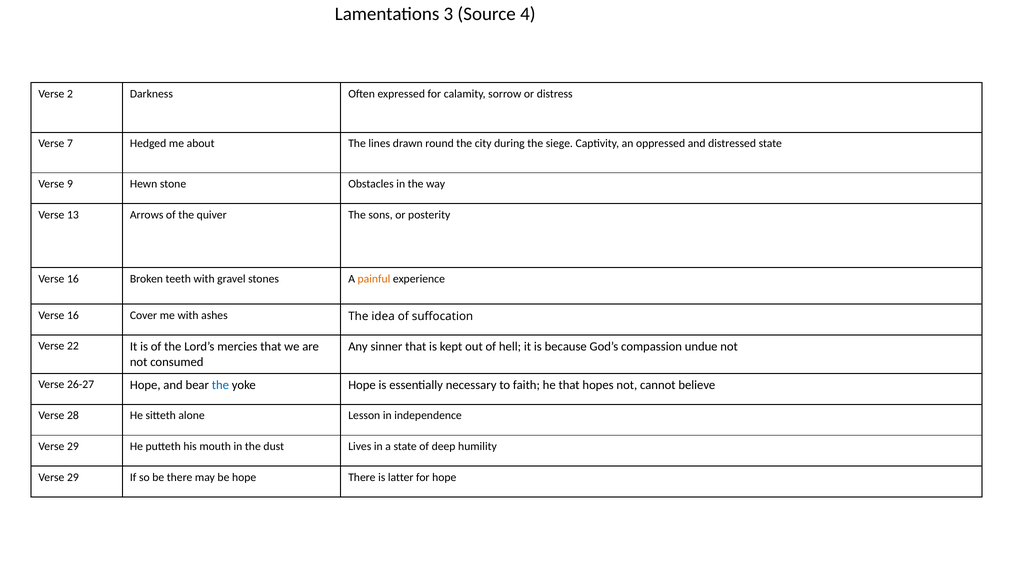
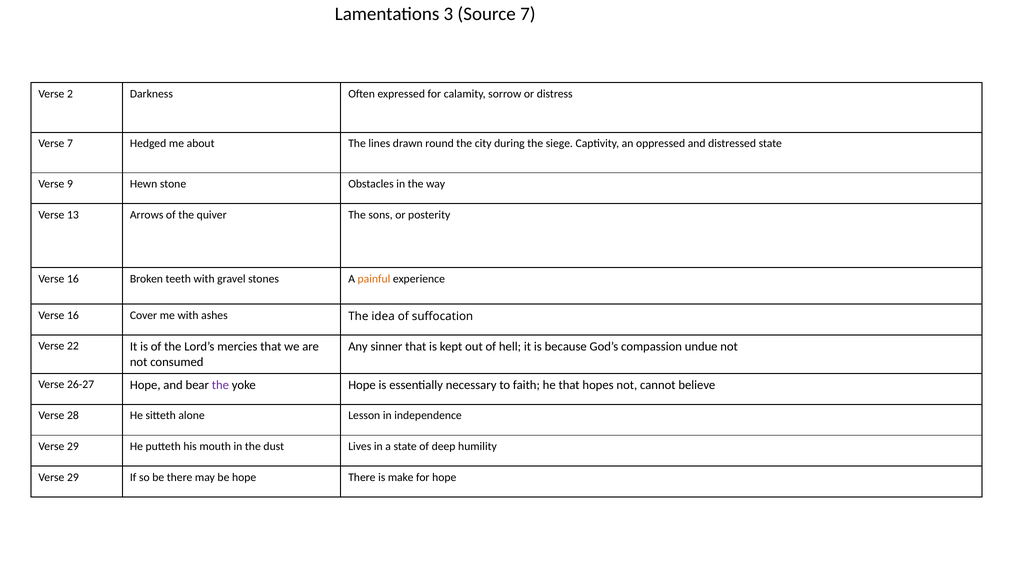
Source 4: 4 -> 7
the at (220, 385) colour: blue -> purple
latter: latter -> make
